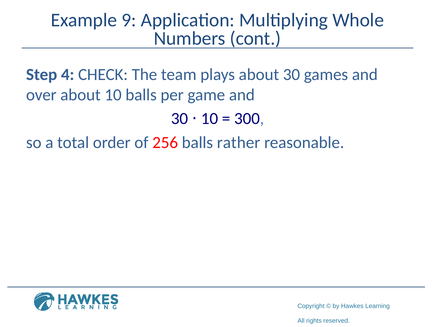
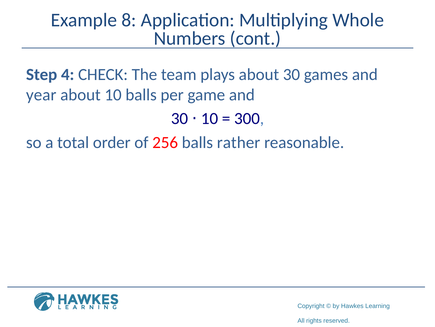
9: 9 -> 8
over: over -> year
